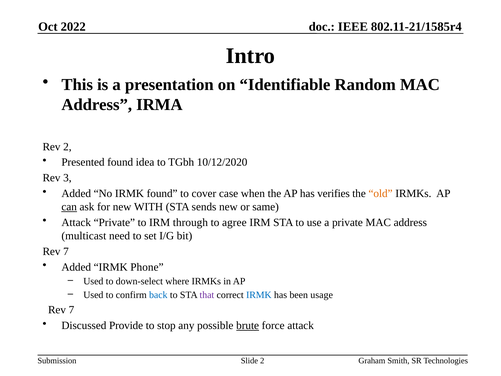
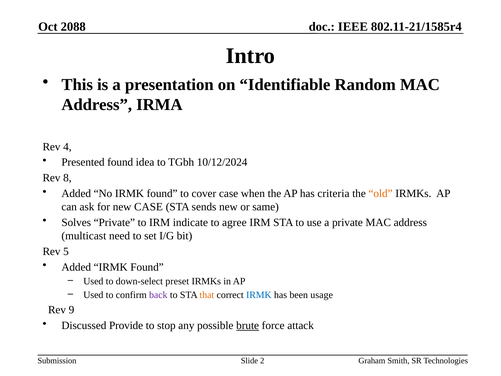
2022: 2022 -> 2088
Rev 2: 2 -> 4
10/12/2020: 10/12/2020 -> 10/12/2024
3: 3 -> 8
verifies: verifies -> criteria
can underline: present -> none
new WITH: WITH -> CASE
Attack at (76, 222): Attack -> Solves
through: through -> indicate
7 at (66, 251): 7 -> 5
Added IRMK Phone: Phone -> Found
where: where -> preset
back colour: blue -> purple
that colour: purple -> orange
7 at (72, 310): 7 -> 9
